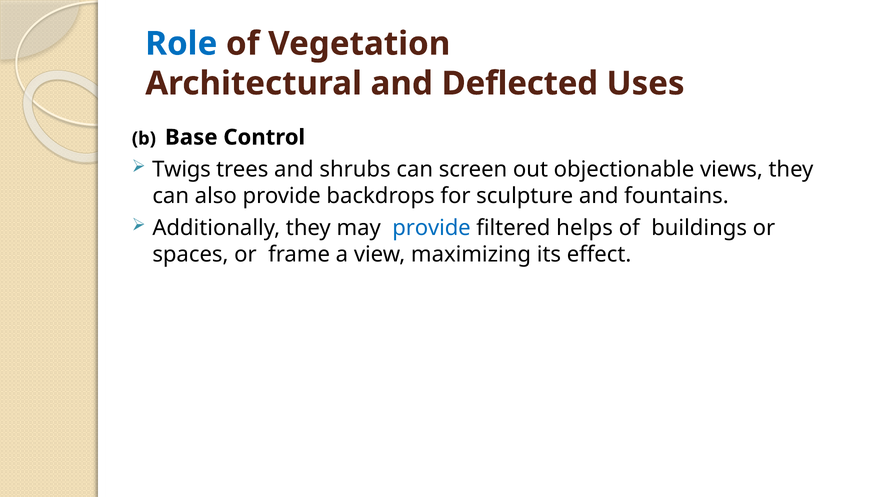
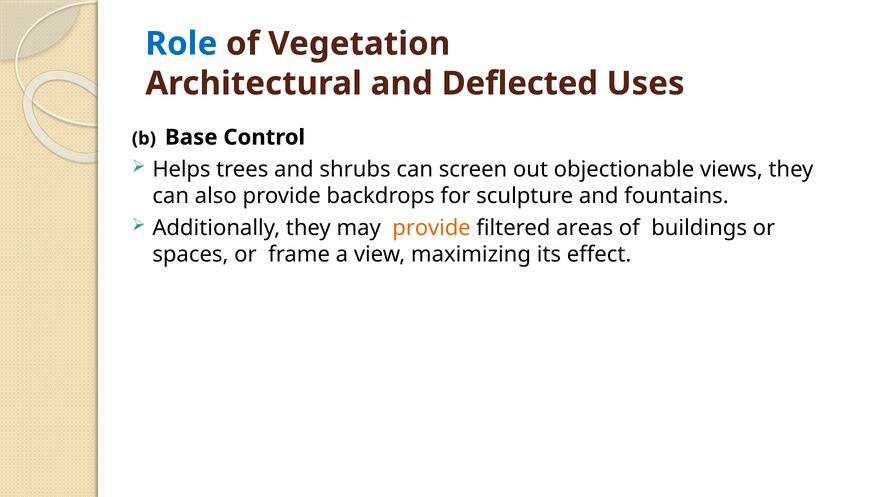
Twigs: Twigs -> Helps
provide at (432, 228) colour: blue -> orange
helps: helps -> areas
